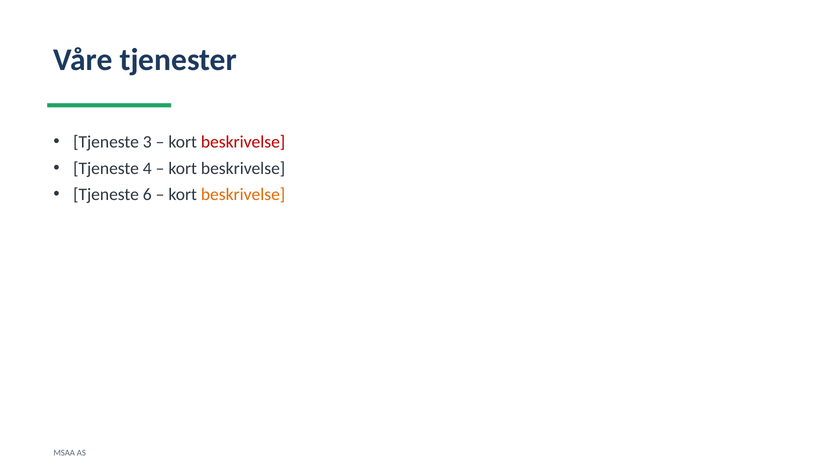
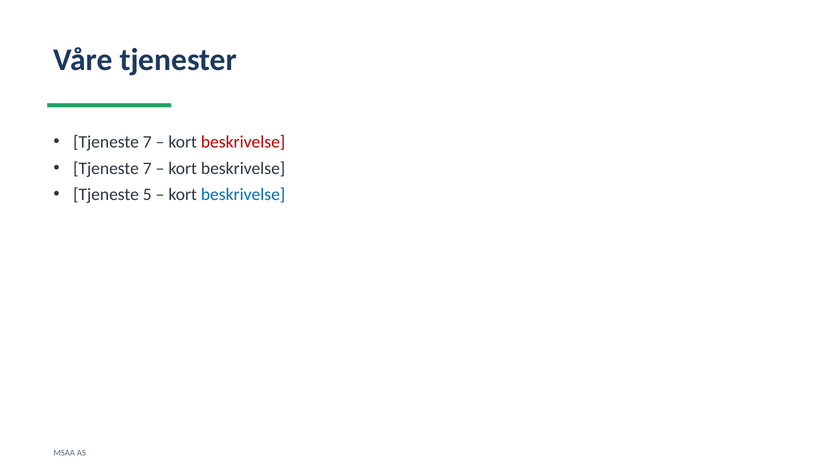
3 at (147, 142): 3 -> 7
4 at (147, 169): 4 -> 7
6: 6 -> 5
beskrivelse at (243, 195) colour: orange -> blue
